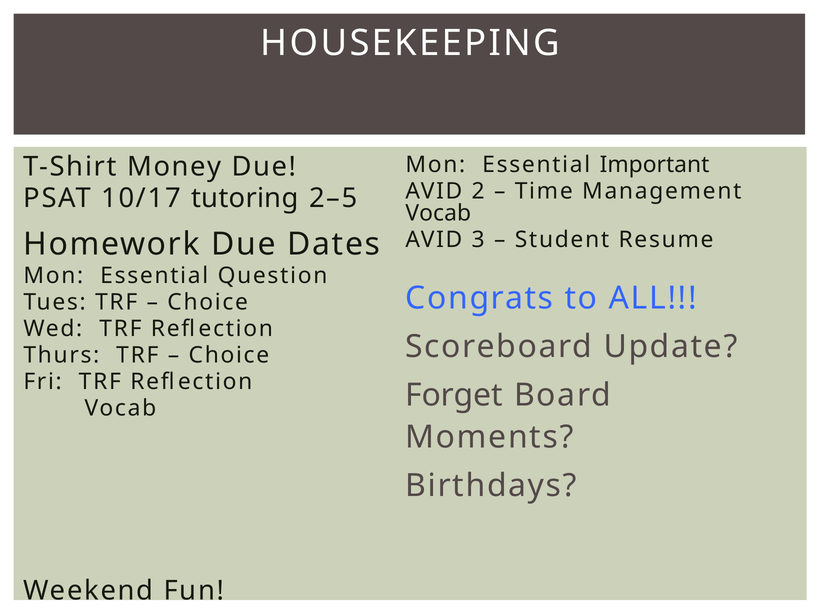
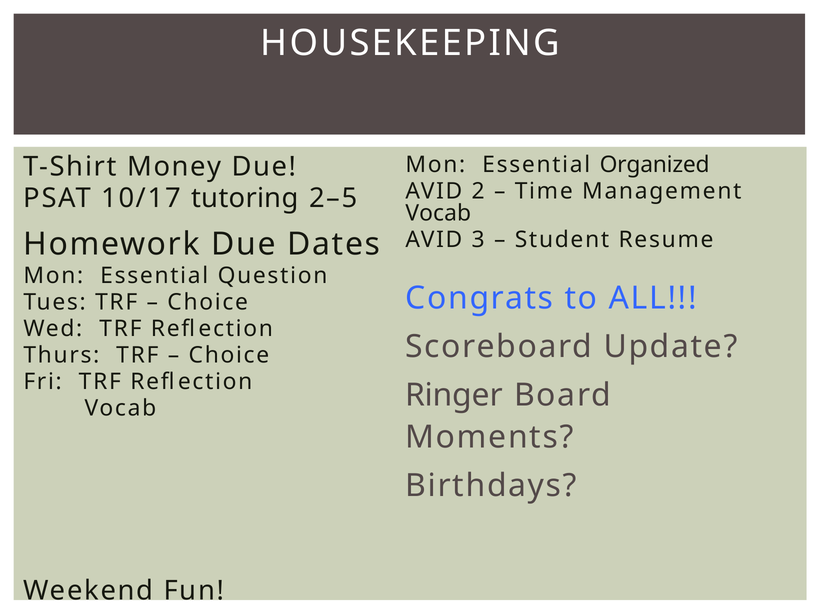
Important: Important -> Organized
Forget: Forget -> Ringer
